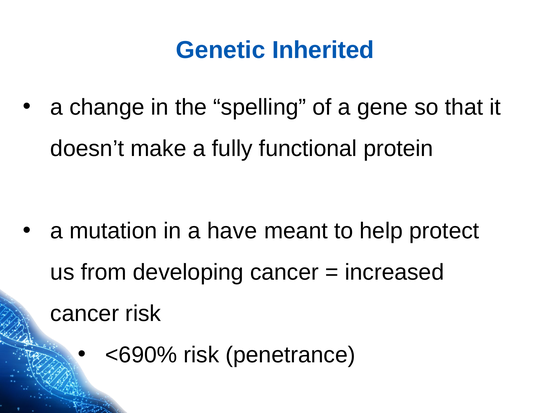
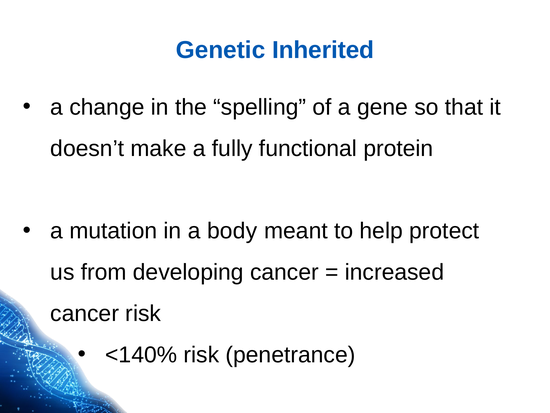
have: have -> body
<690%: <690% -> <140%
